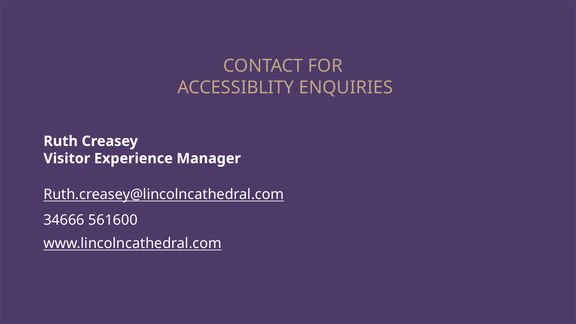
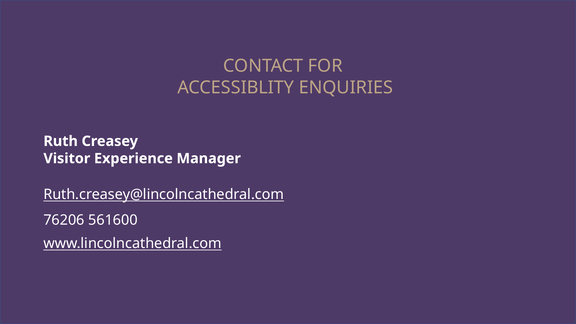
34666: 34666 -> 76206
